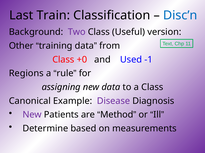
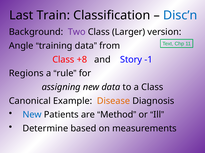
Useful: Useful -> Larger
Other: Other -> Angle
+0: +0 -> +8
Used: Used -> Story
Disease colour: purple -> orange
New at (32, 115) colour: purple -> blue
